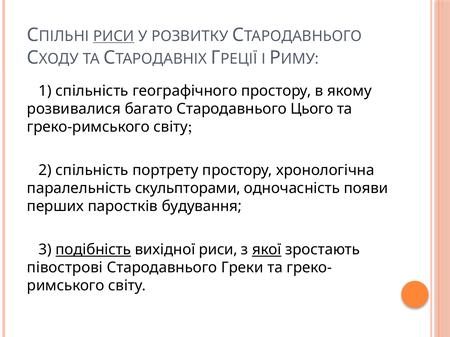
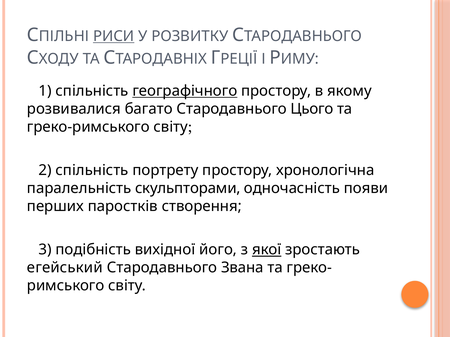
географічного underline: none -> present
будування: будування -> створення
подібність underline: present -> none
вихідної риси: риси -> його
півострові: півострові -> егейський
Греки: Греки -> Звана
